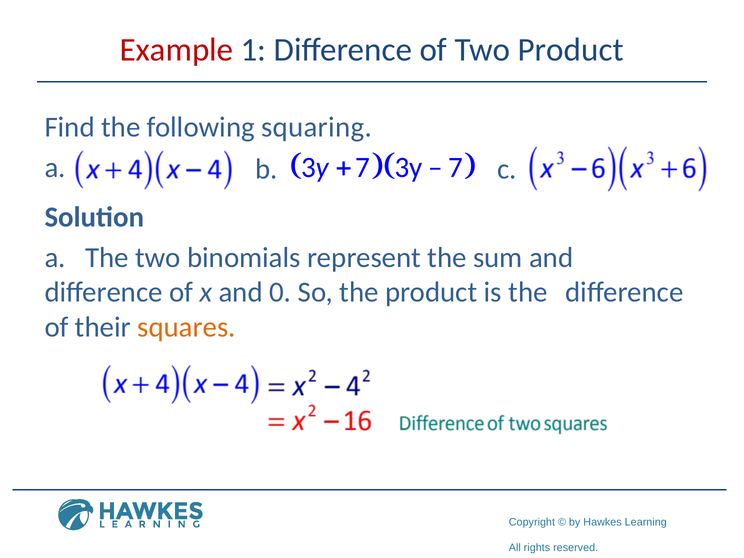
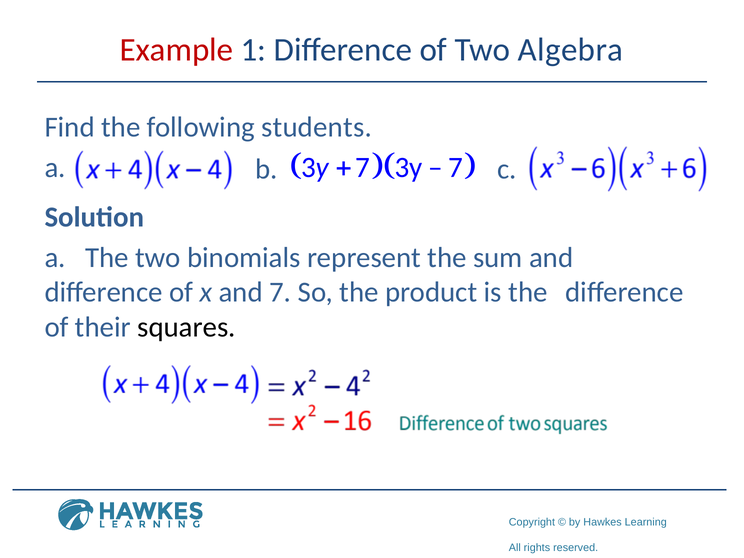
Two Product: Product -> Algebra
squaring: squaring -> students
and 0: 0 -> 7
squares colour: orange -> black
